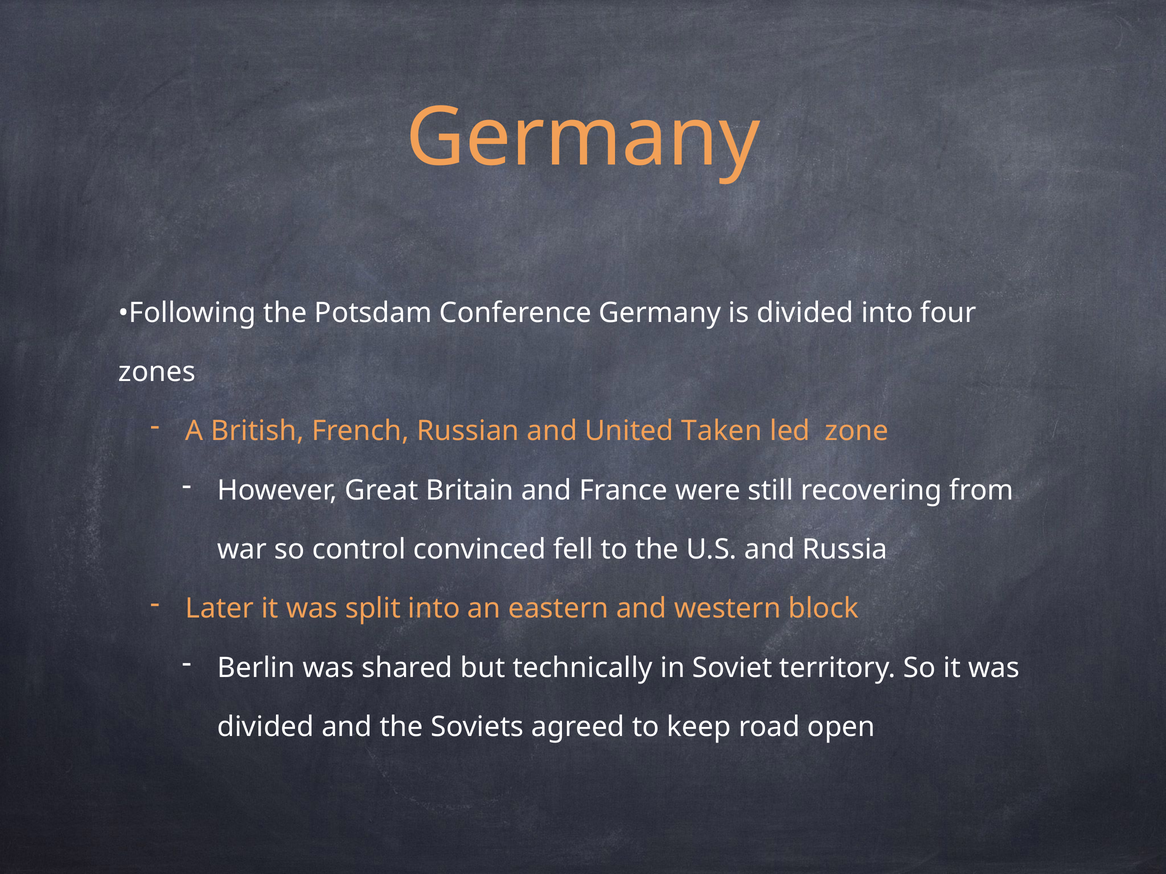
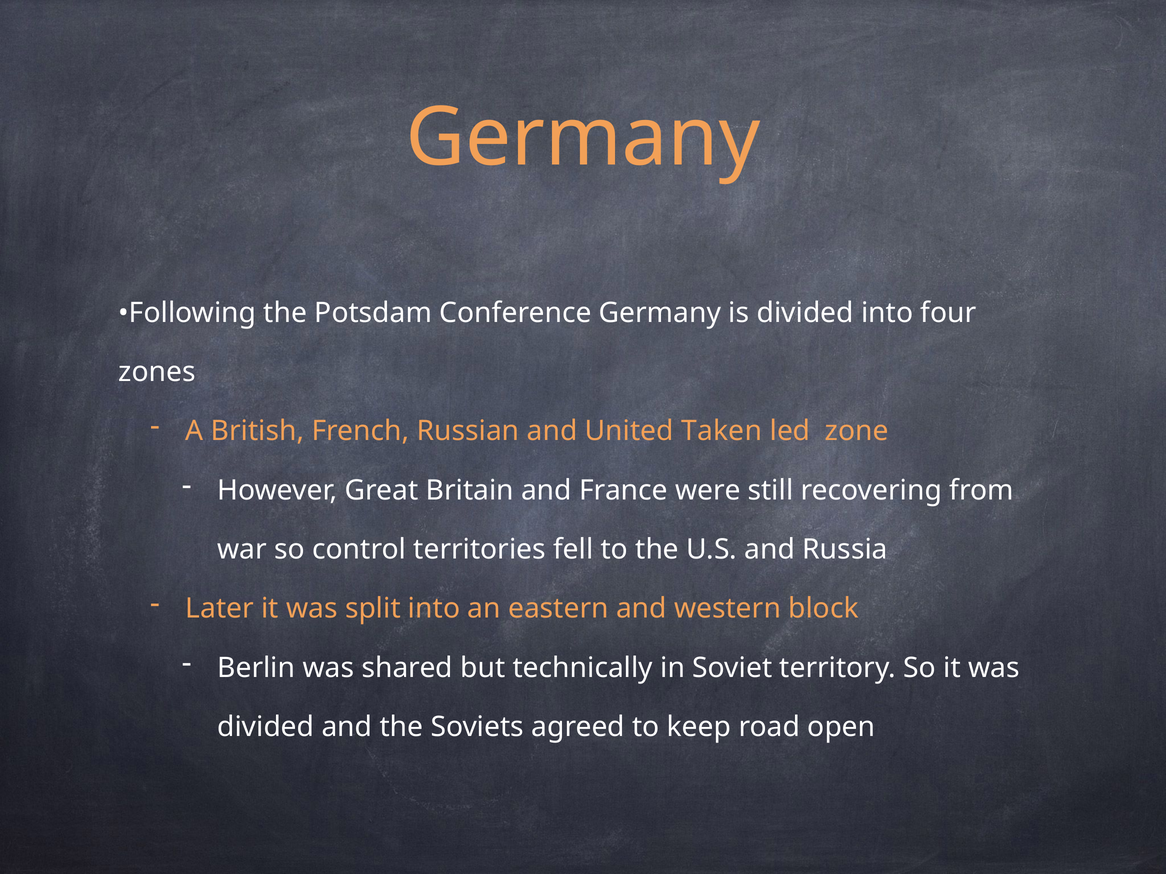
convinced: convinced -> territories
